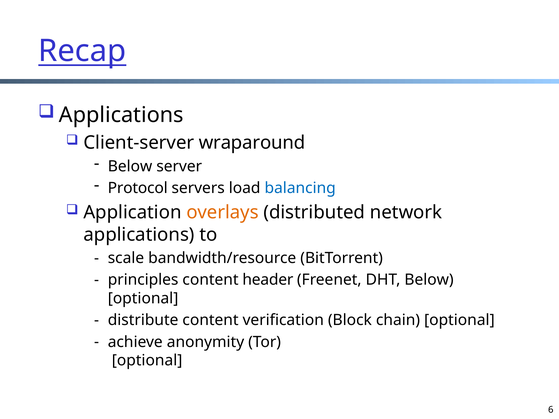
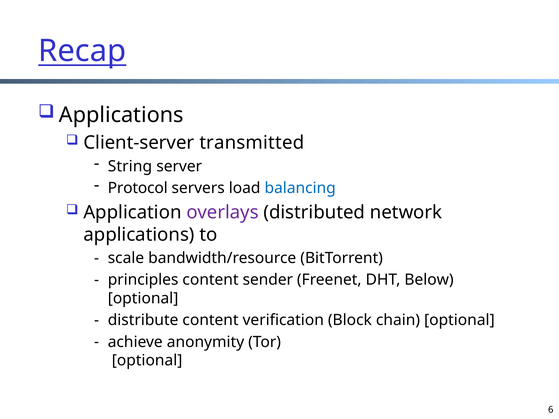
wraparound: wraparound -> transmitted
Below at (130, 166): Below -> String
overlays colour: orange -> purple
header: header -> sender
